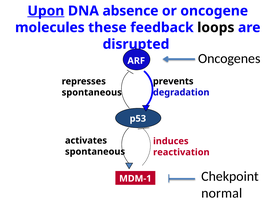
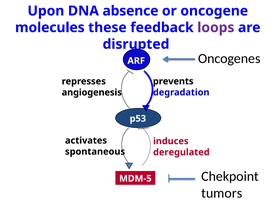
Upon underline: present -> none
loops colour: black -> purple
spontaneous at (92, 92): spontaneous -> angiogenesis
reactivation: reactivation -> deregulated
MDM-1: MDM-1 -> MDM-5
normal: normal -> tumors
